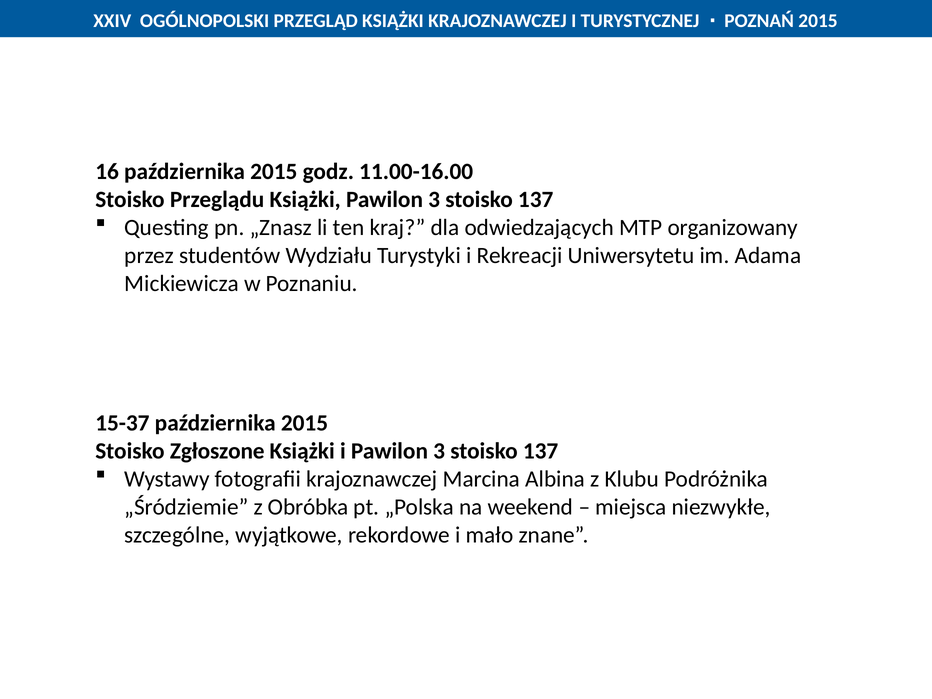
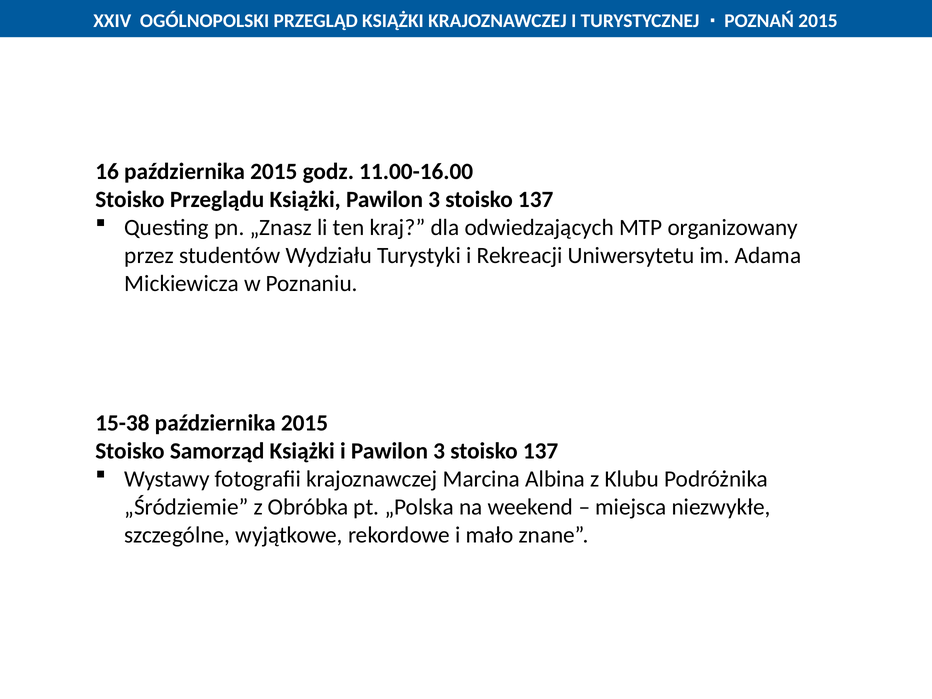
15-37: 15-37 -> 15-38
Zgłoszone: Zgłoszone -> Samorząd
